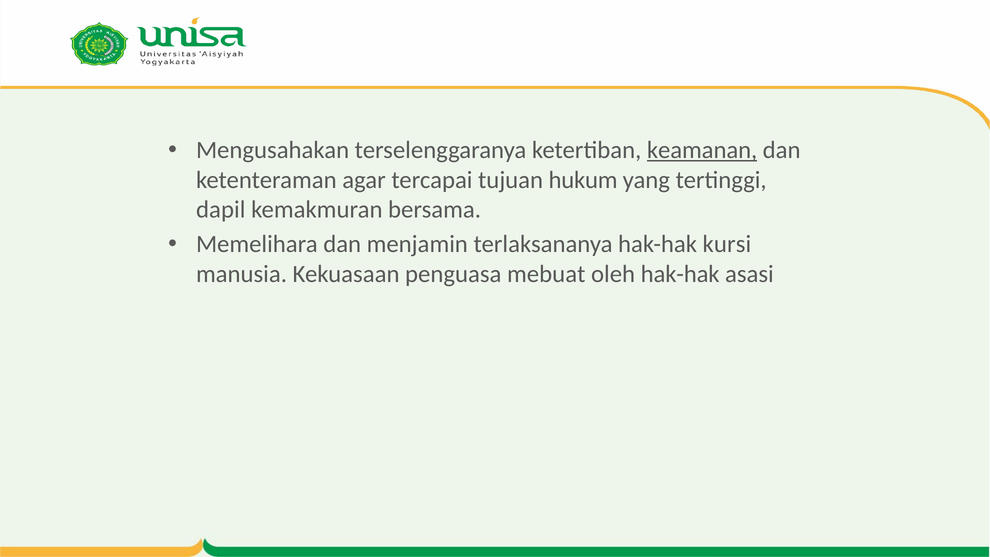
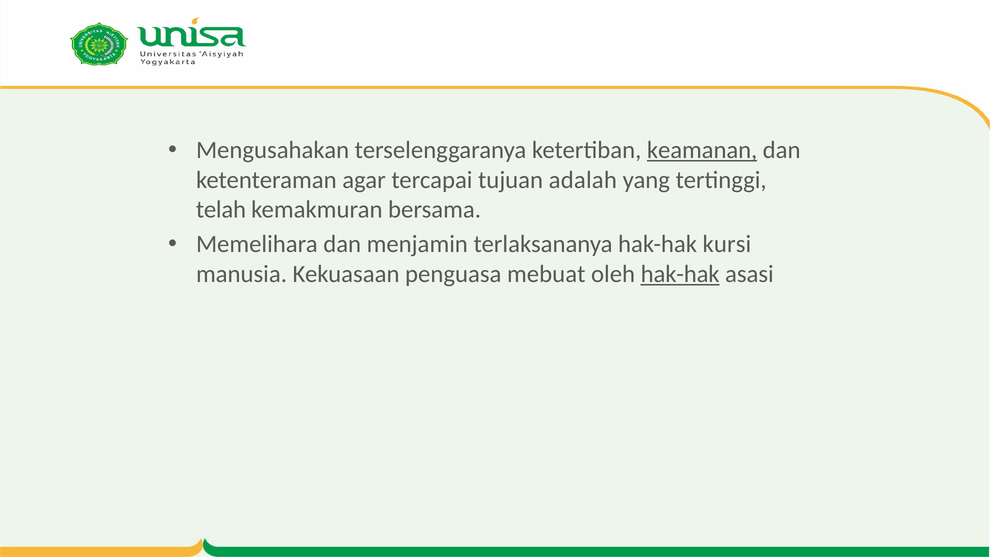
hukum: hukum -> adalah
dapil: dapil -> telah
hak-hak at (680, 274) underline: none -> present
